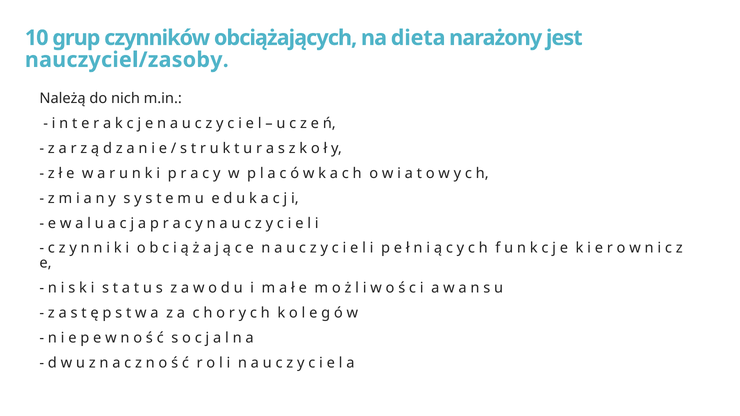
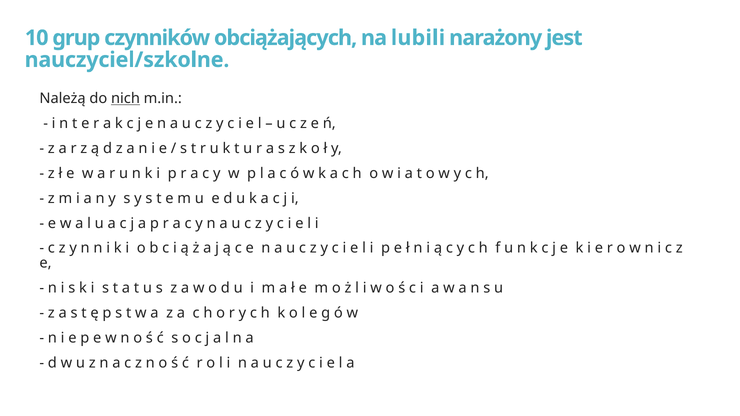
dieta: dieta -> lubili
nauczyciel/zasoby: nauczyciel/zasoby -> nauczyciel/szkolne
nich underline: none -> present
